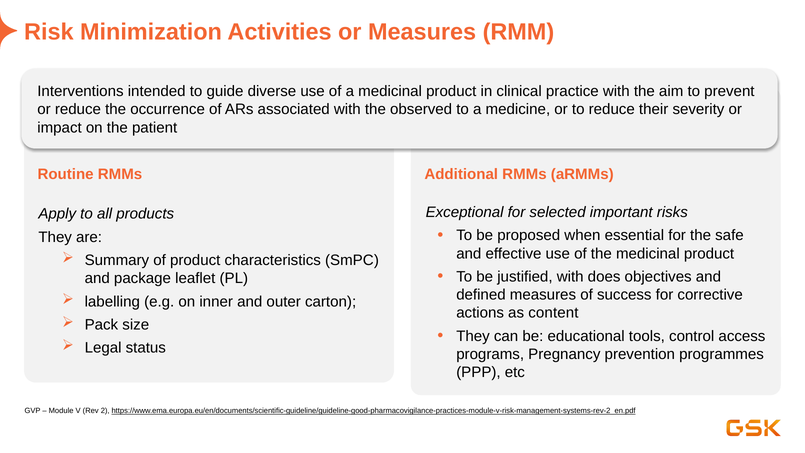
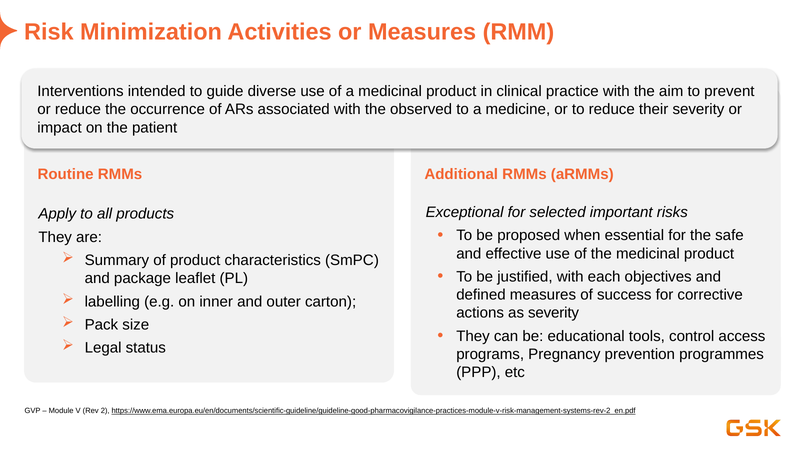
does: does -> each
as content: content -> severity
